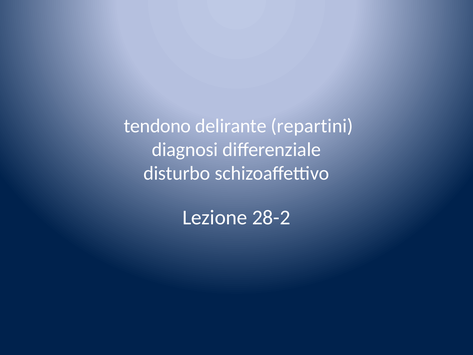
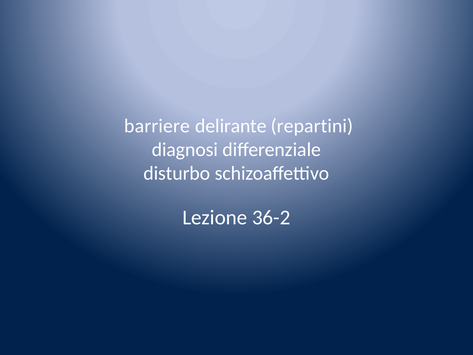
tendono: tendono -> barriere
28-2: 28-2 -> 36-2
